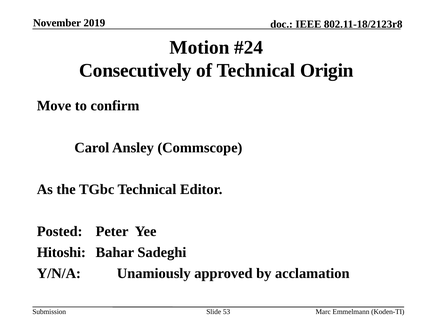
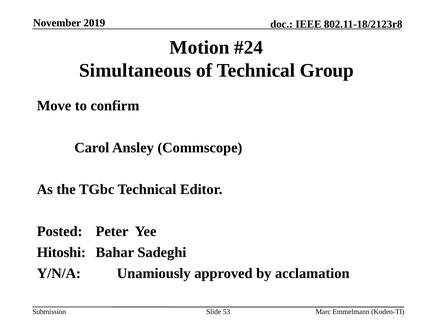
Consecutively: Consecutively -> Simultaneous
Origin: Origin -> Group
